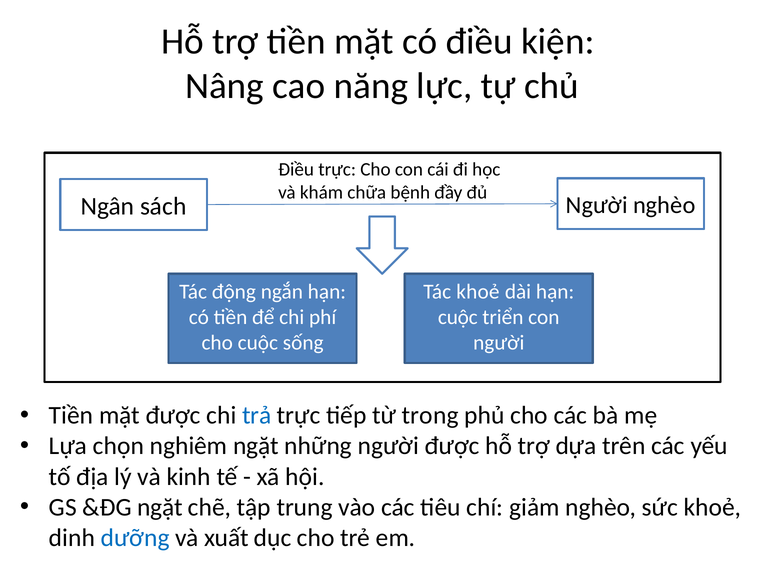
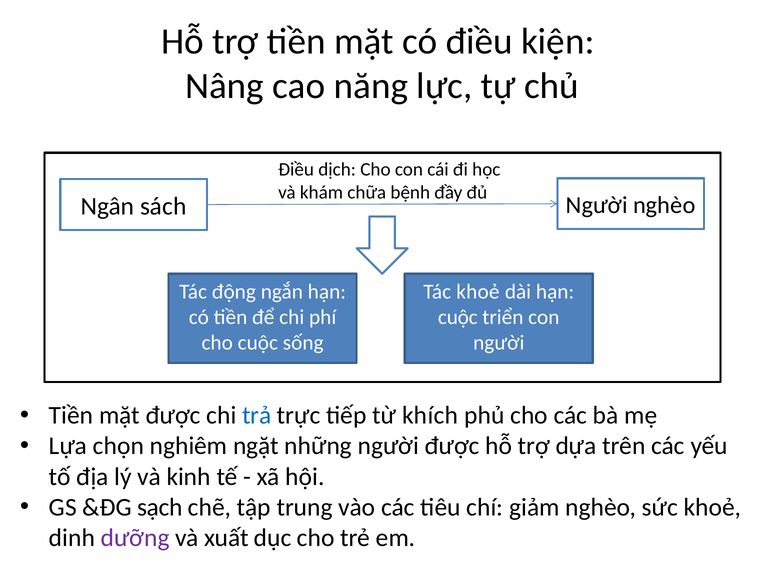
Điều trực: trực -> dịch
trong: trong -> khích
&ĐG ngặt: ngặt -> sạch
dưỡng colour: blue -> purple
